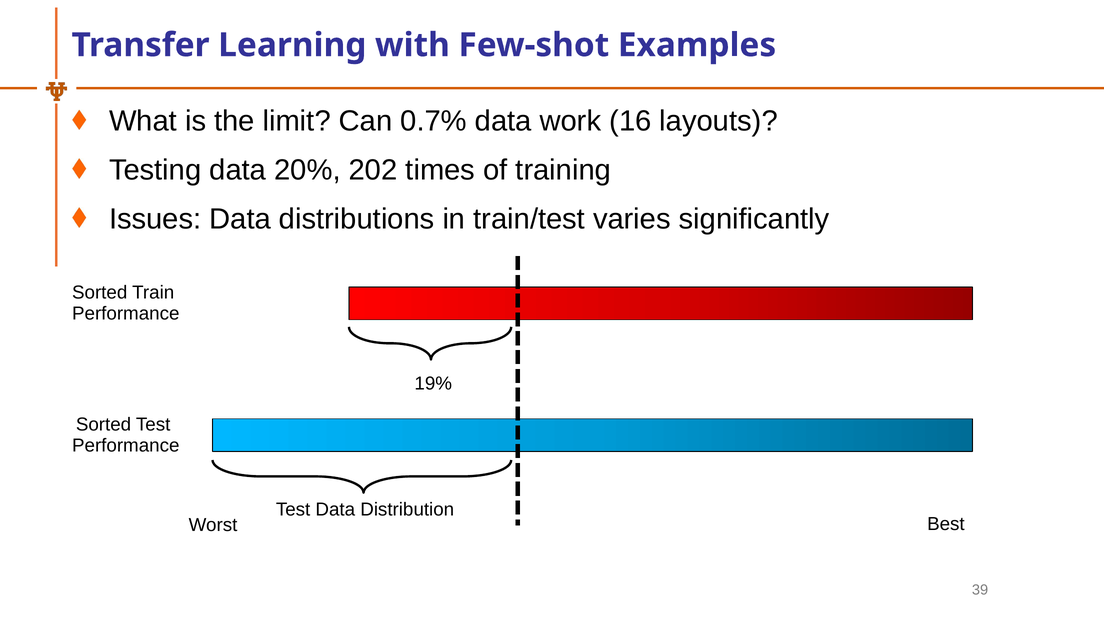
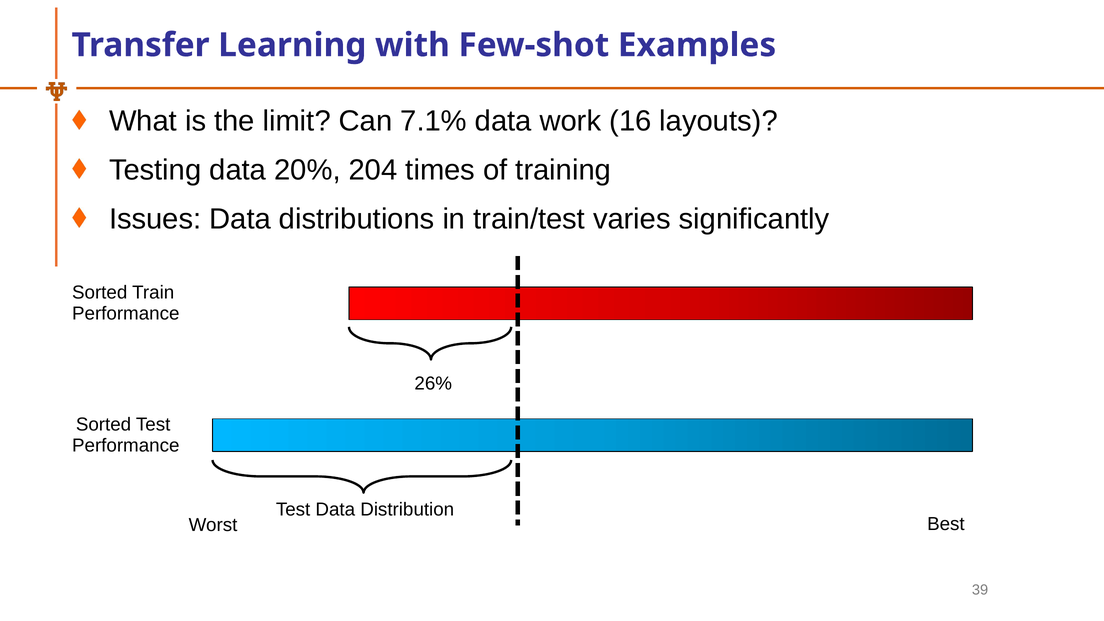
0.7%: 0.7% -> 7.1%
202: 202 -> 204
19%: 19% -> 26%
